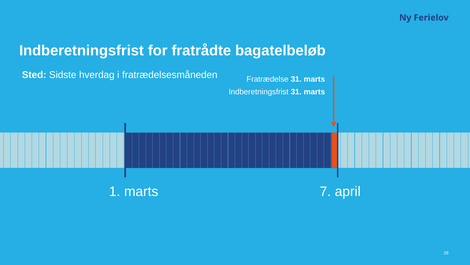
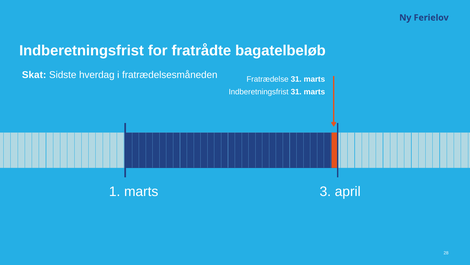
Sted: Sted -> Skat
7: 7 -> 3
